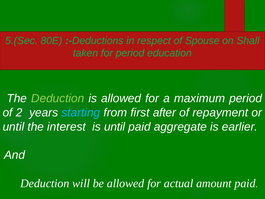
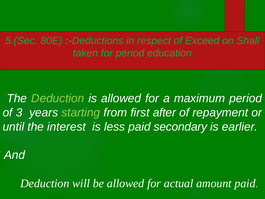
Spouse: Spouse -> Exceed
2: 2 -> 3
starting colour: light blue -> light green
is until: until -> less
aggregate: aggregate -> secondary
